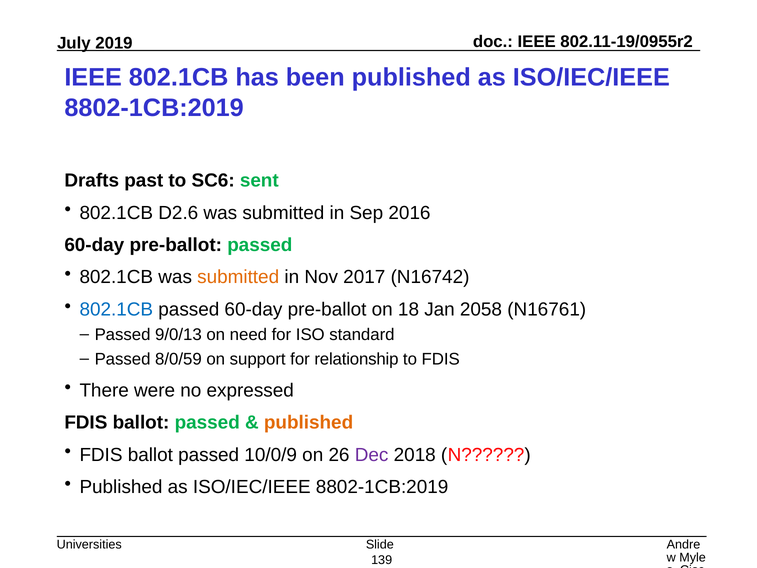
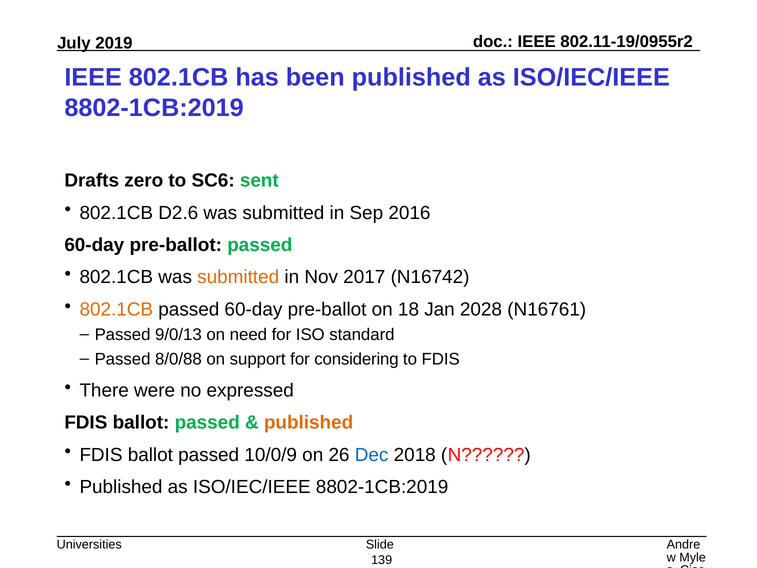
past: past -> zero
802.1CB at (116, 309) colour: blue -> orange
2058: 2058 -> 2028
8/0/59: 8/0/59 -> 8/0/88
relationship: relationship -> considering
Dec colour: purple -> blue
